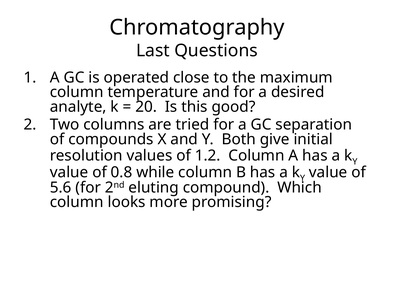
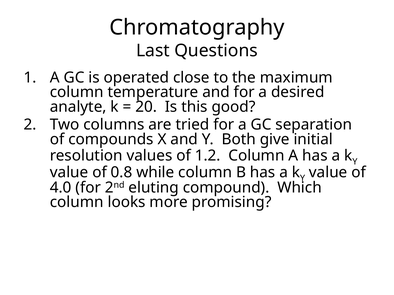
5.6: 5.6 -> 4.0
